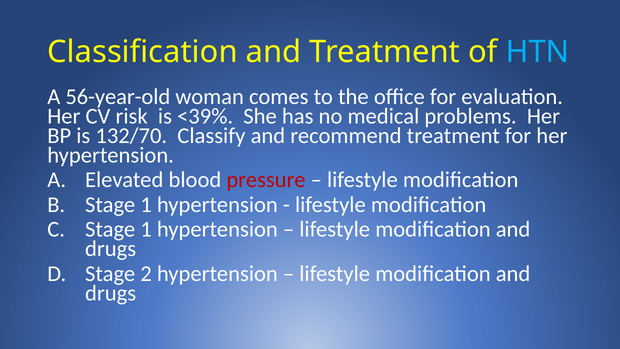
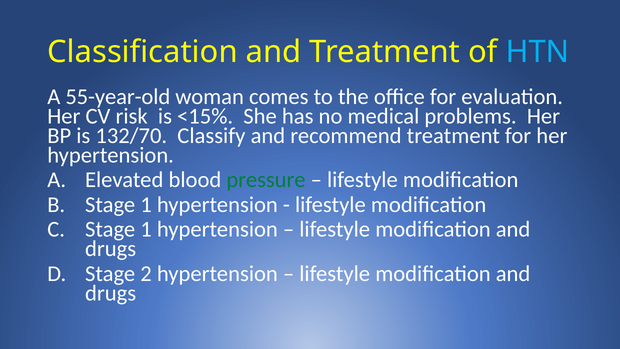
56-year-old: 56-year-old -> 55-year-old
<39%: <39% -> <15%
pressure colour: red -> green
